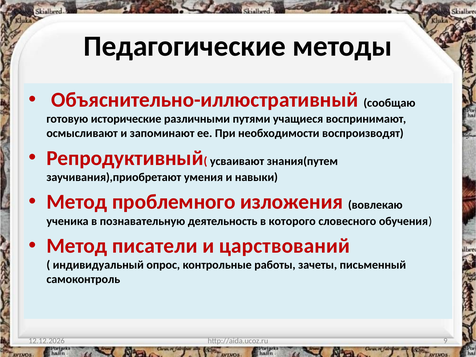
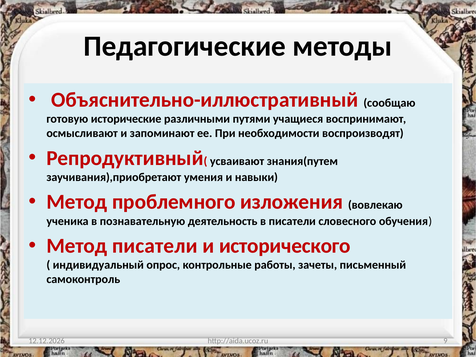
в которого: которого -> писатели
царствований: царствований -> исторического
